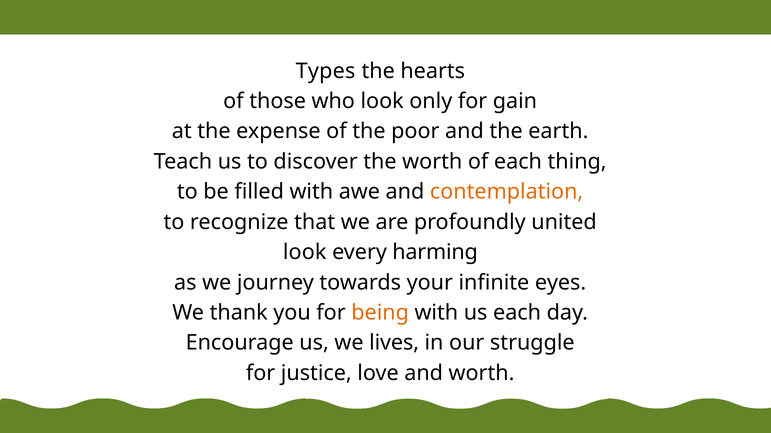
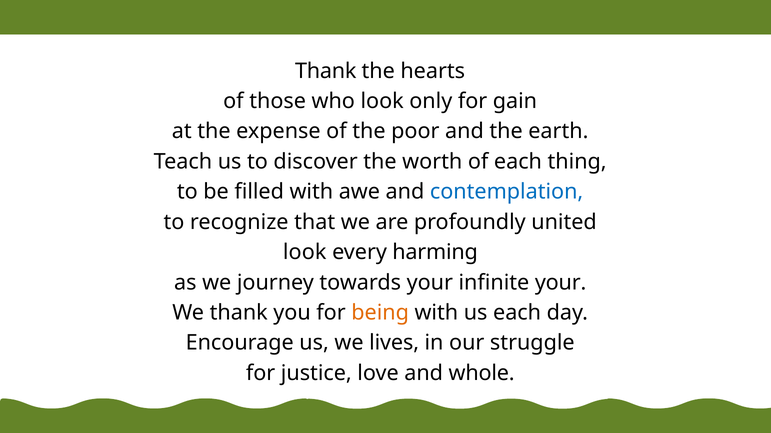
Types at (326, 71): Types -> Thank
contemplation colour: orange -> blue
infinite eyes: eyes -> your
and worth: worth -> whole
